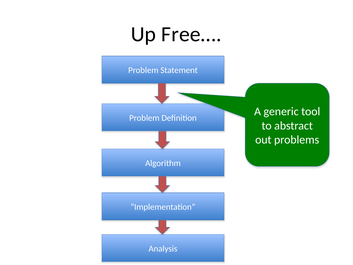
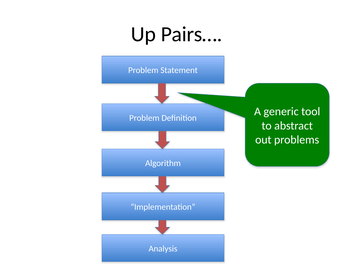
Free…: Free… -> Pairs…
